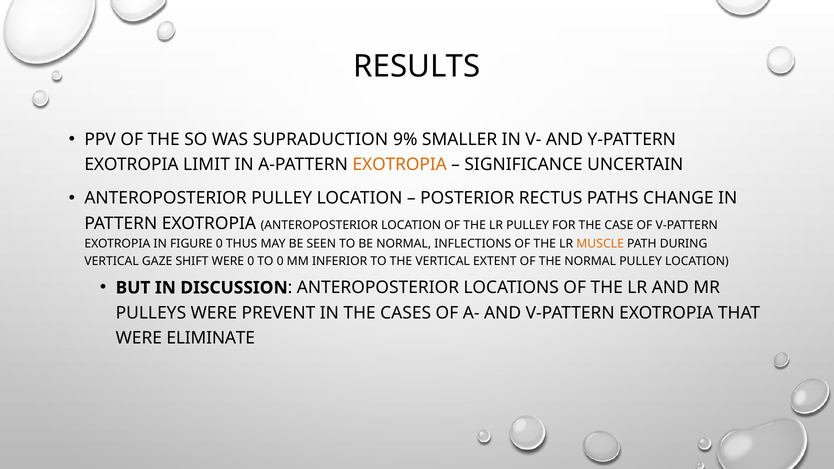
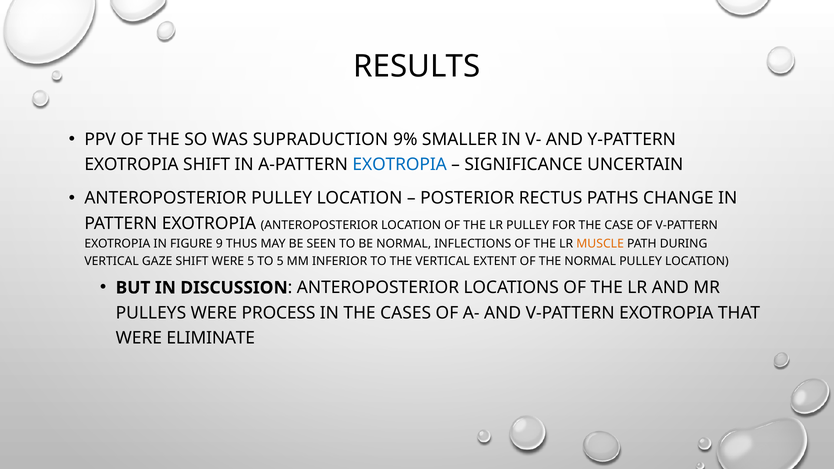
EXOTROPIA LIMIT: LIMIT -> SHIFT
EXOTROPIA at (400, 165) colour: orange -> blue
FIGURE 0: 0 -> 9
WERE 0: 0 -> 5
TO 0: 0 -> 5
PREVENT: PREVENT -> PROCESS
